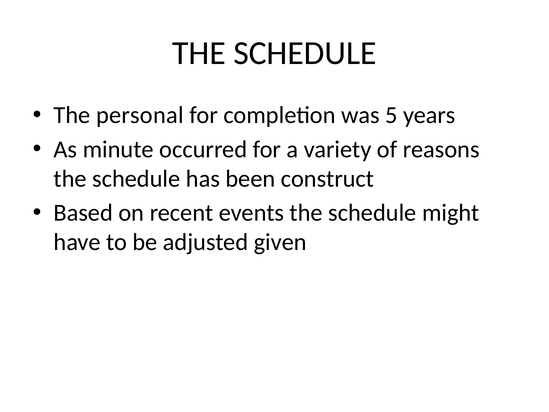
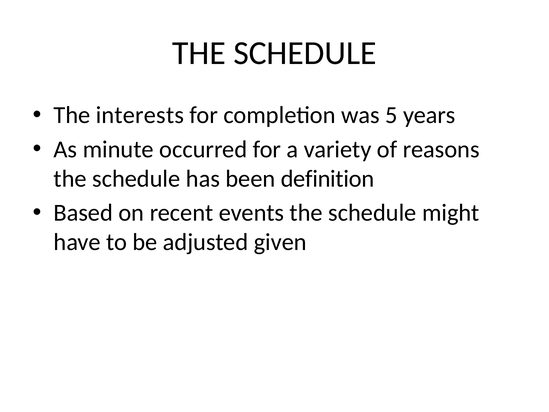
personal: personal -> interests
construct: construct -> definition
